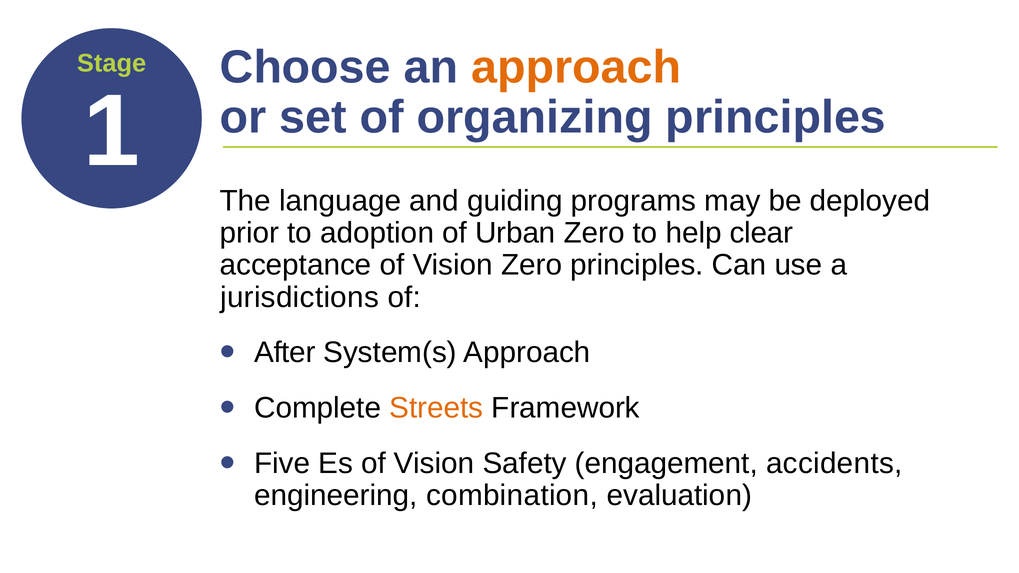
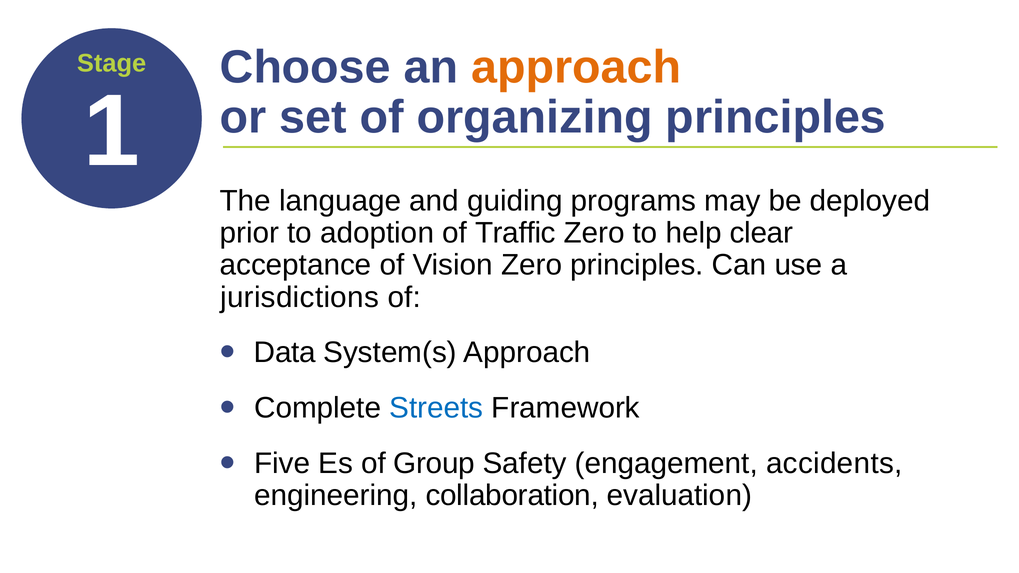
Urban: Urban -> Traffic
After: After -> Data
Streets colour: orange -> blue
Es of Vision: Vision -> Group
combination: combination -> collaboration
